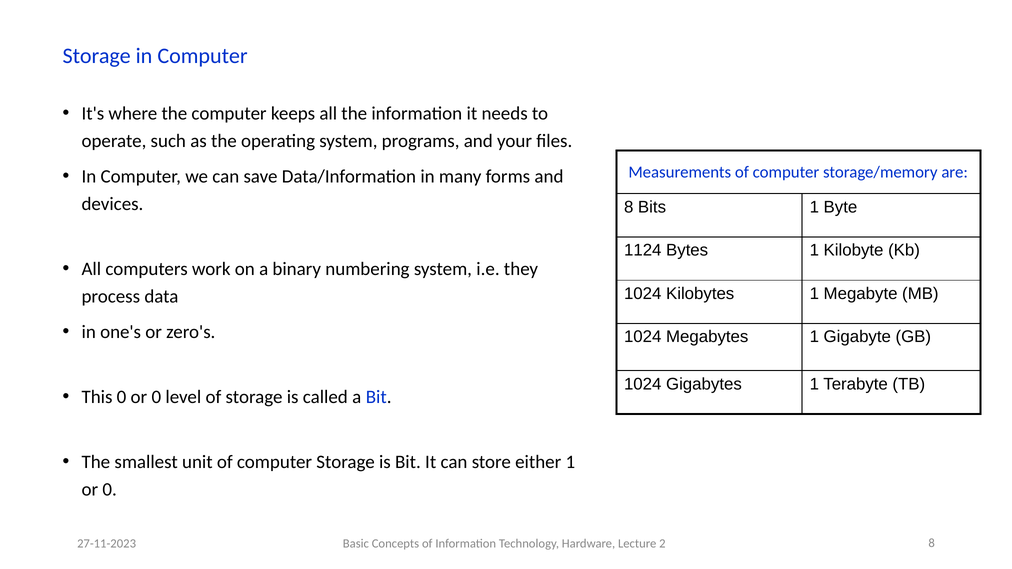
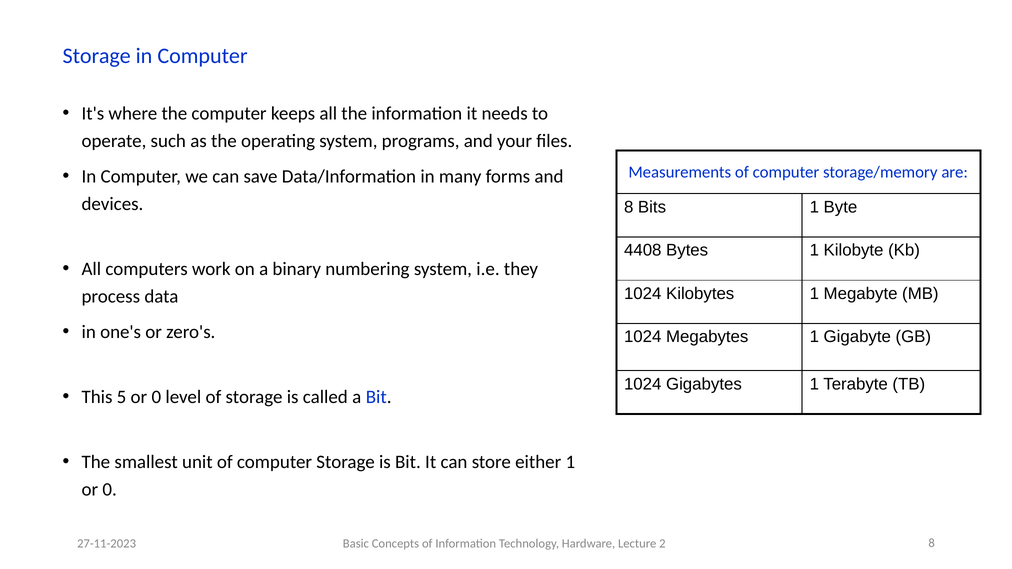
1124: 1124 -> 4408
This 0: 0 -> 5
